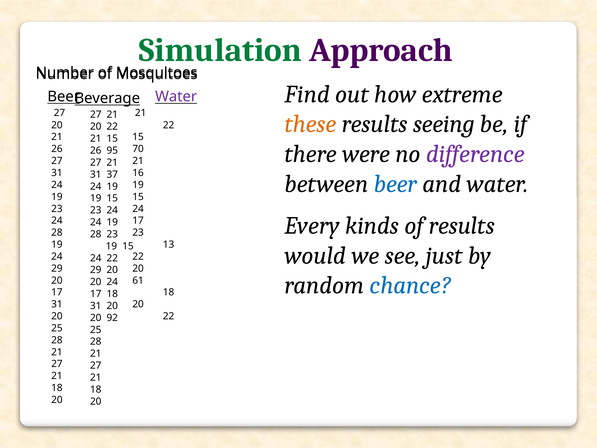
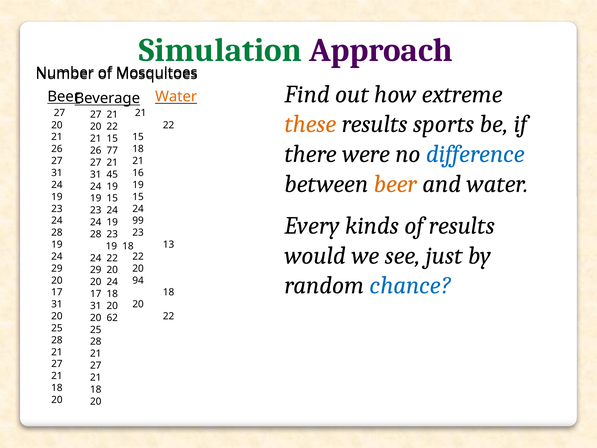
Water at (176, 97) colour: purple -> orange
seeing: seeing -> sports
difference colour: purple -> blue
26 70: 70 -> 18
95: 95 -> 77
37: 37 -> 45
beer at (395, 184) colour: blue -> orange
17 at (138, 221): 17 -> 99
15 at (128, 246): 15 -> 18
61: 61 -> 94
92: 92 -> 62
